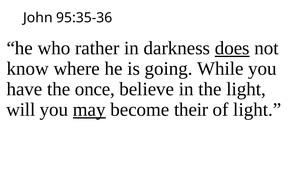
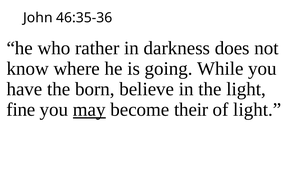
95:35-36: 95:35-36 -> 46:35-36
does underline: present -> none
once: once -> born
will: will -> fine
